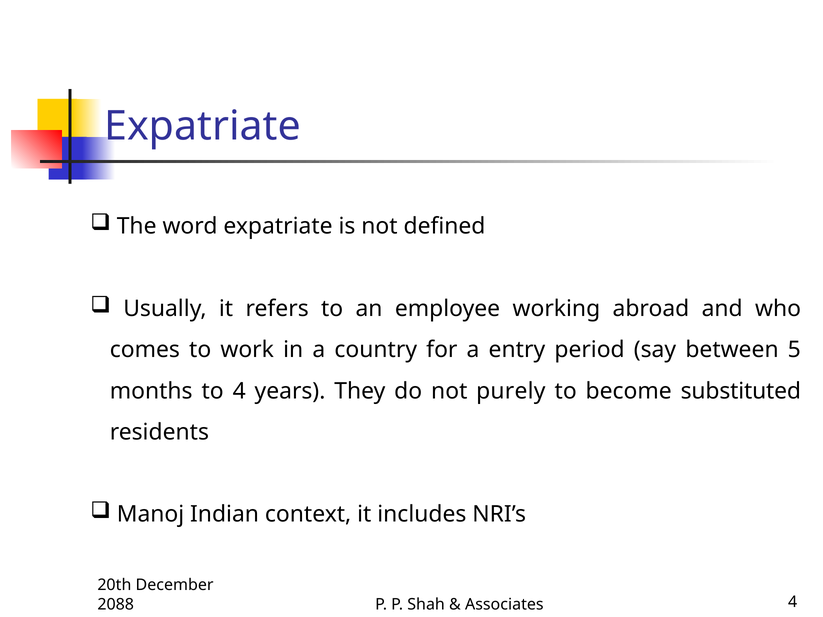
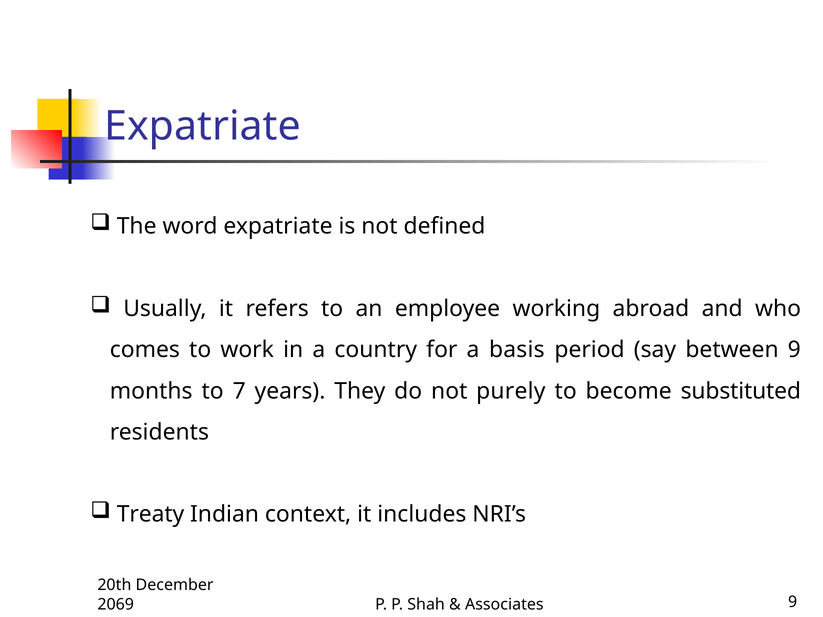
entry: entry -> basis
between 5: 5 -> 9
to 4: 4 -> 7
Manoj: Manoj -> Treaty
2088: 2088 -> 2069
Associates 4: 4 -> 9
